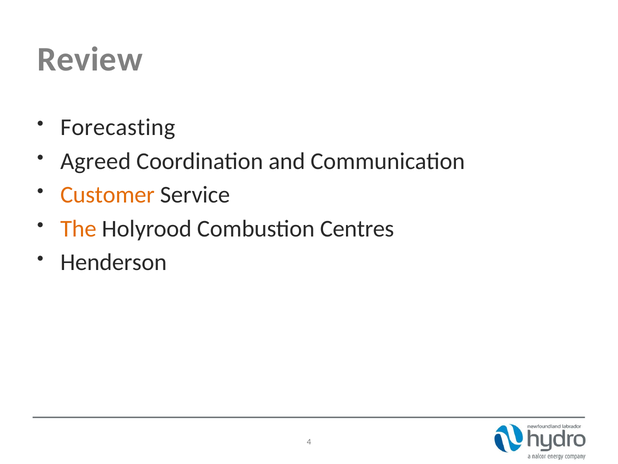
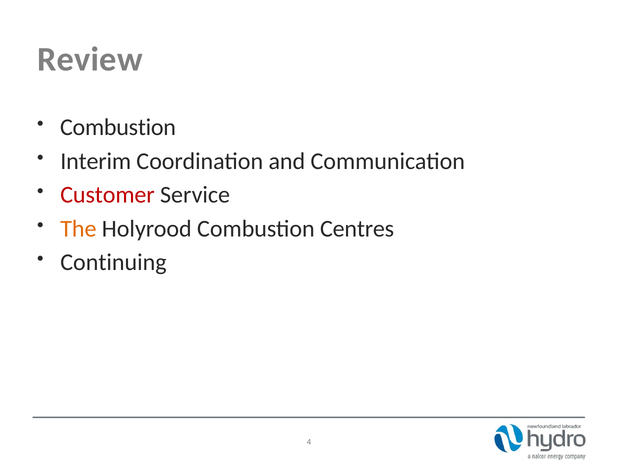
Forecasting at (118, 127): Forecasting -> Combustion
Agreed: Agreed -> Interim
Customer colour: orange -> red
Henderson: Henderson -> Continuing
